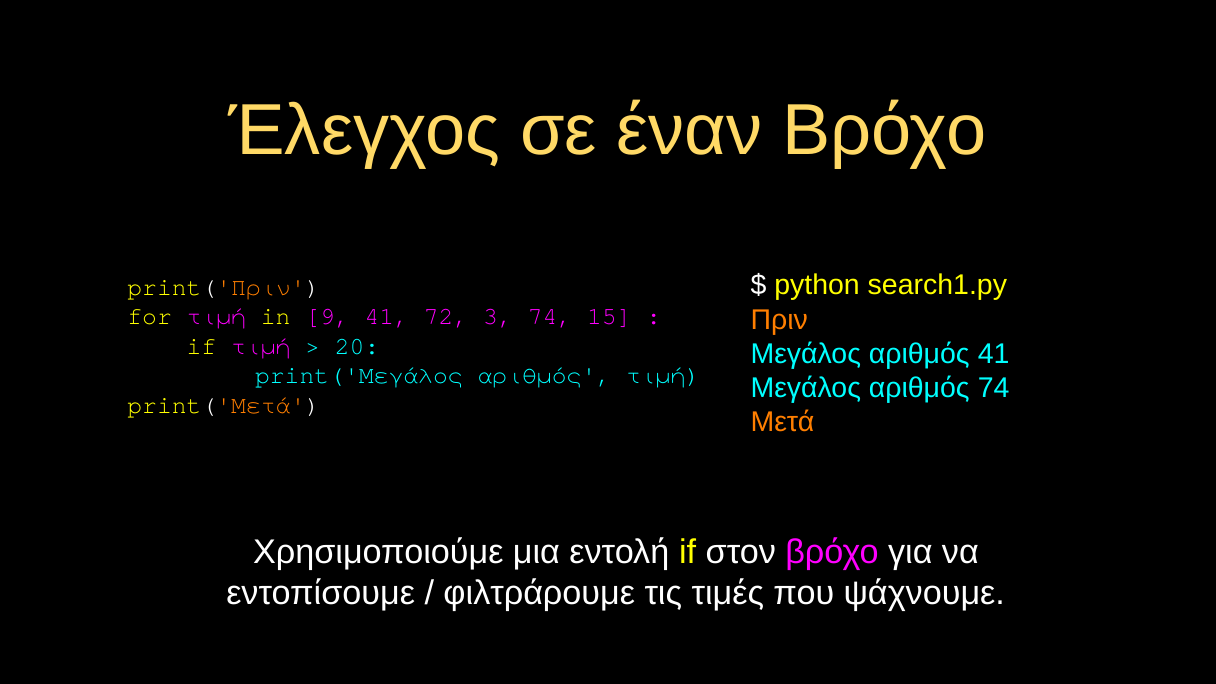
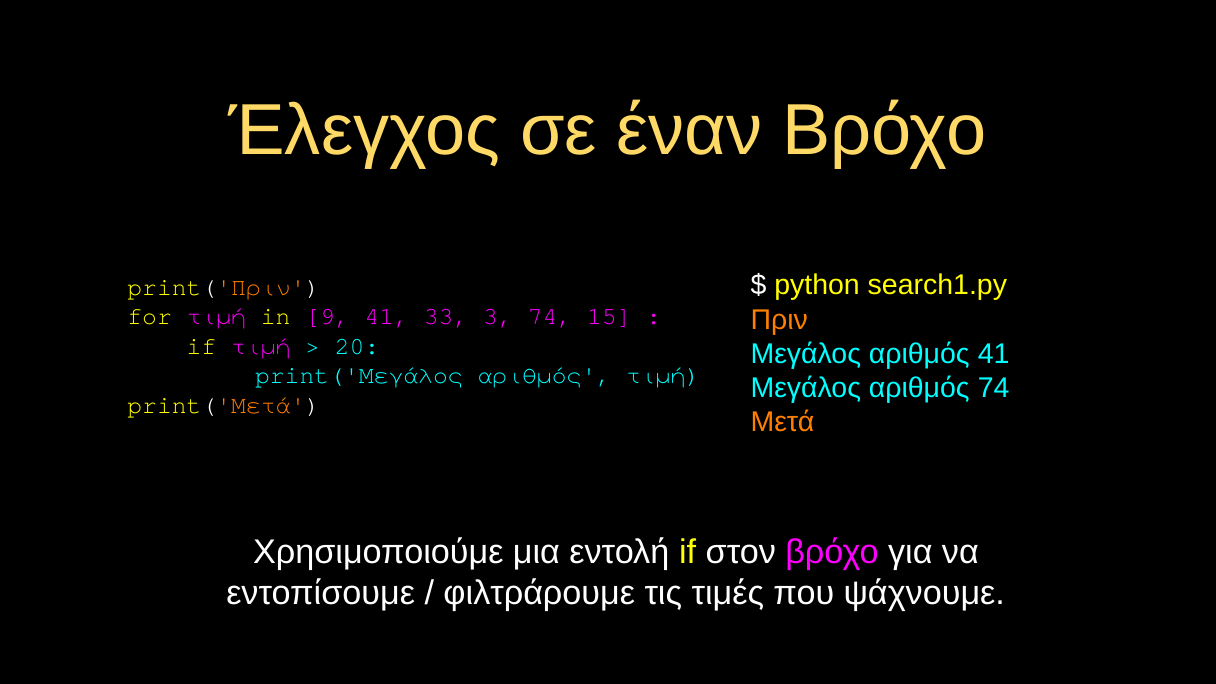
72: 72 -> 33
